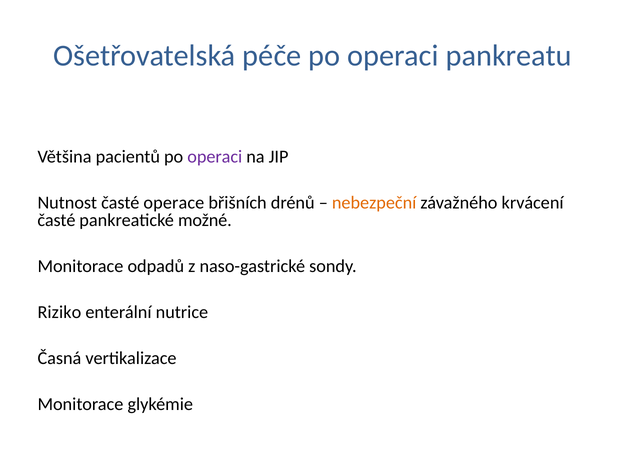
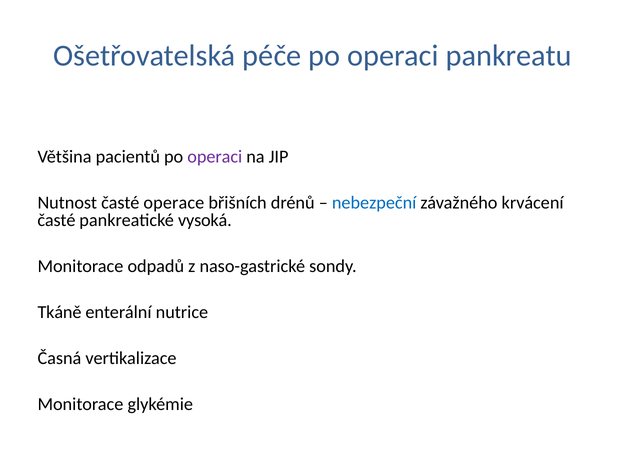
nebezpeční colour: orange -> blue
možné: možné -> vysoká
Riziko: Riziko -> Tkáně
